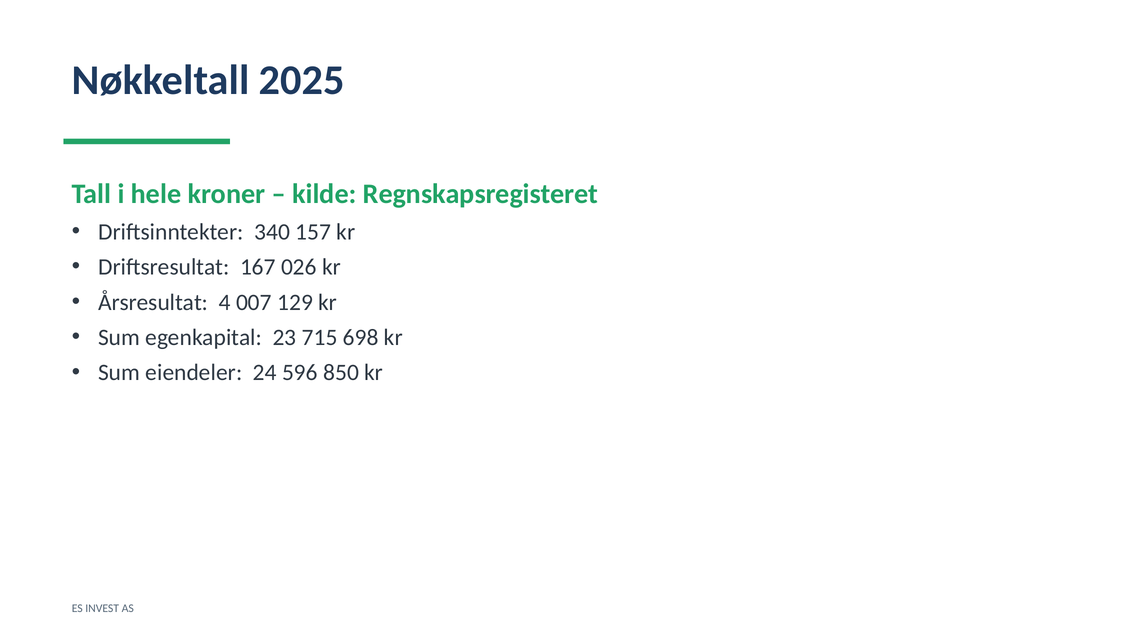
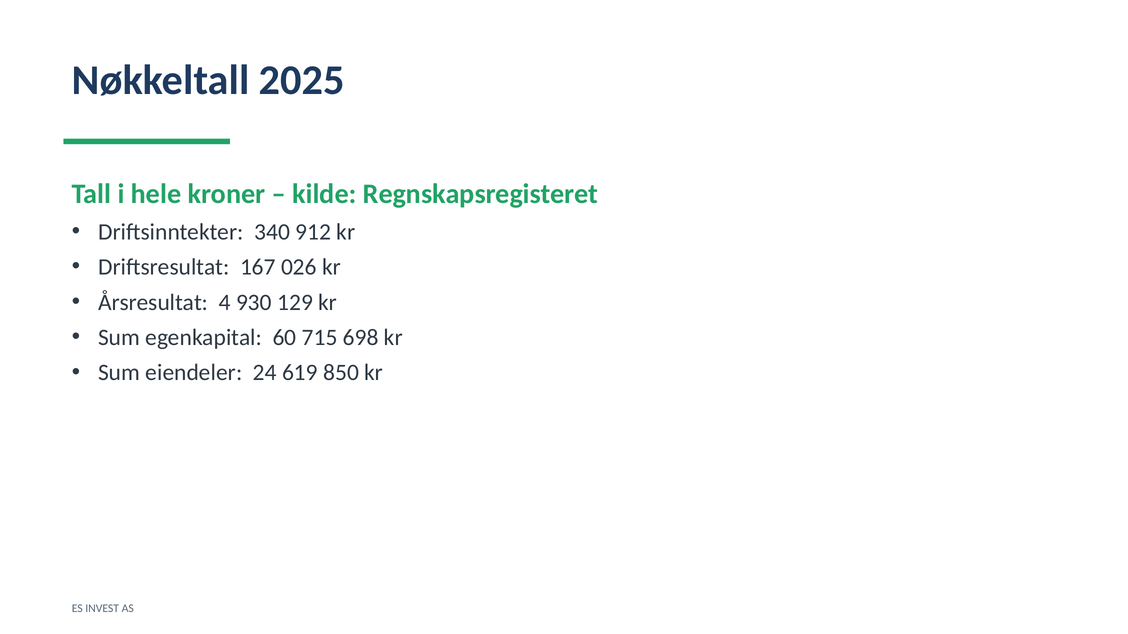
157: 157 -> 912
007: 007 -> 930
23: 23 -> 60
596: 596 -> 619
